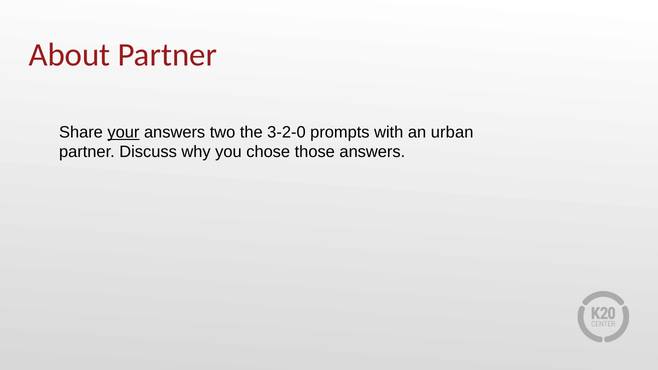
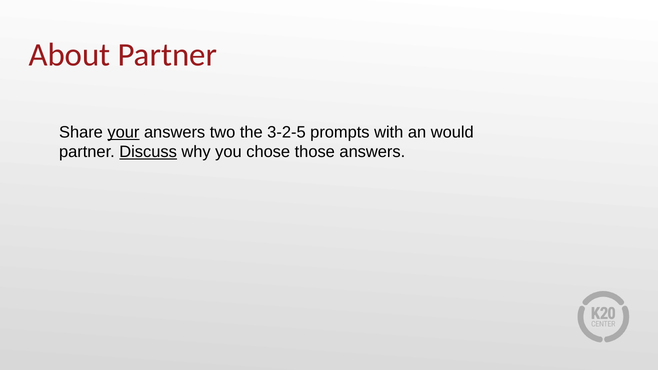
3-2-0: 3-2-0 -> 3-2-5
urban: urban -> would
Discuss underline: none -> present
